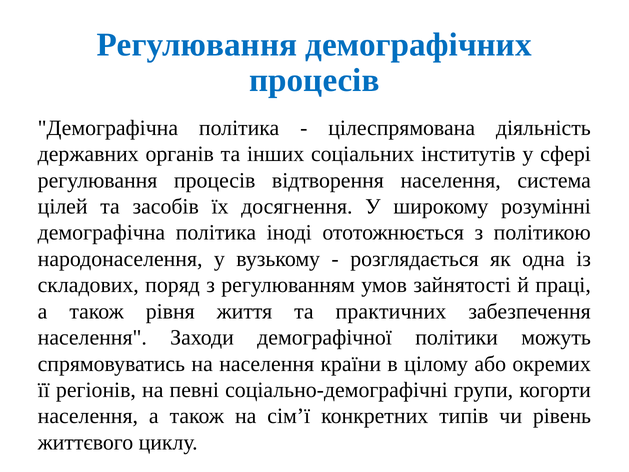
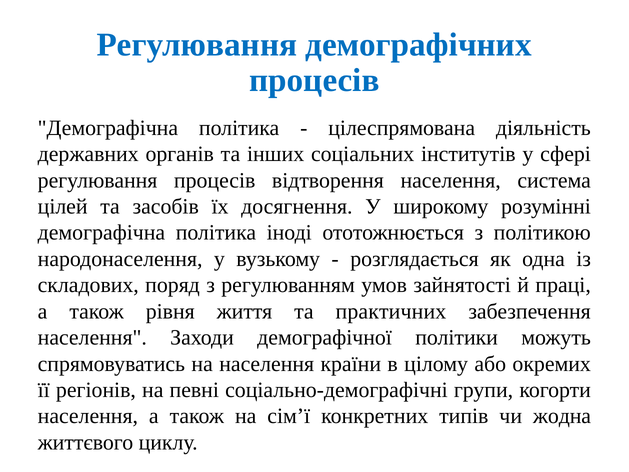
рівень: рівень -> жодна
